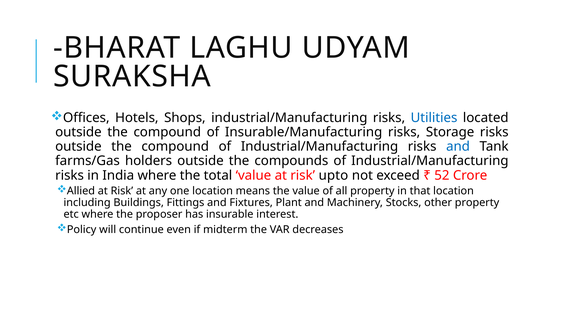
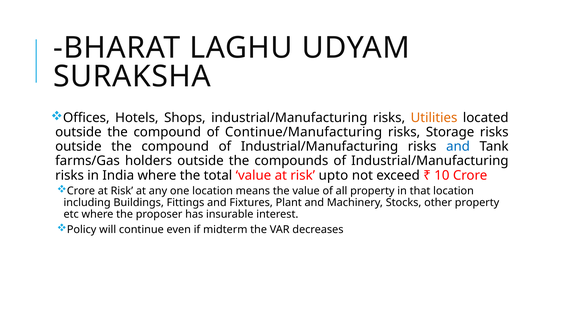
Utilities colour: blue -> orange
Insurable/Manufacturing: Insurable/Manufacturing -> Continue/Manufacturing
52: 52 -> 10
Allied at (81, 191): Allied -> Crore
